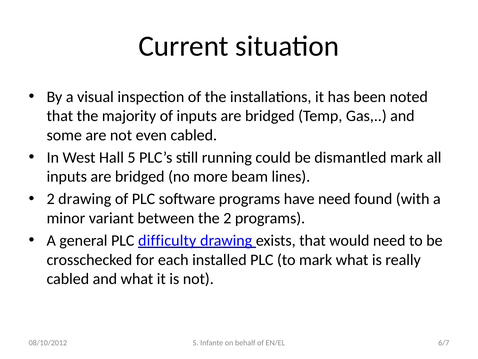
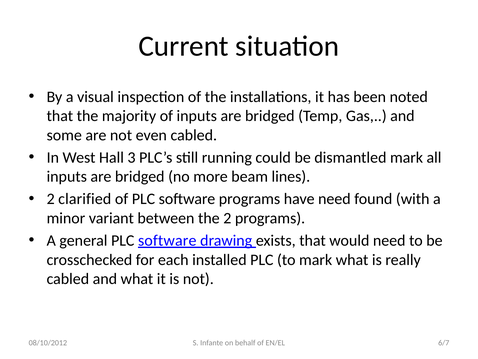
5: 5 -> 3
2 drawing: drawing -> clarified
general PLC difficulty: difficulty -> software
